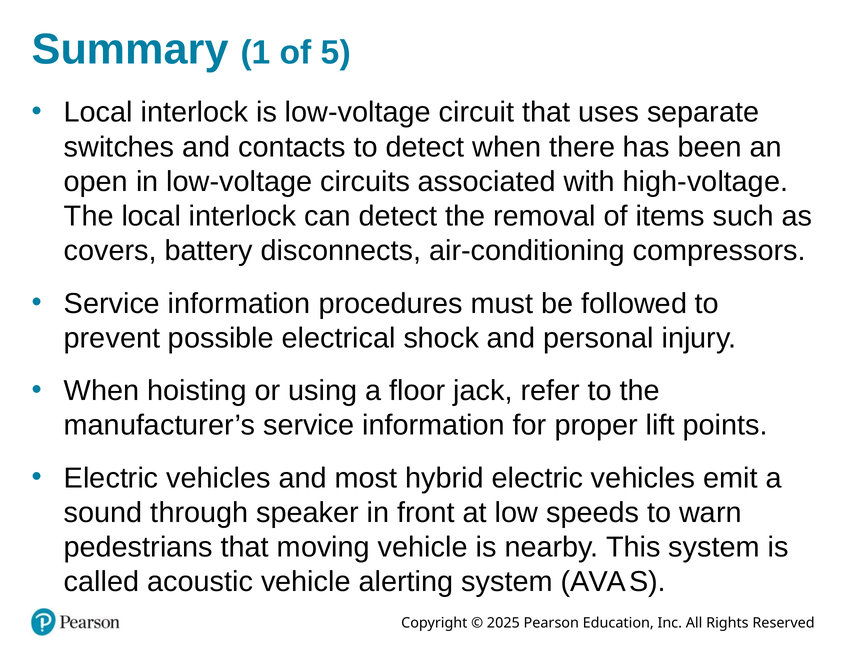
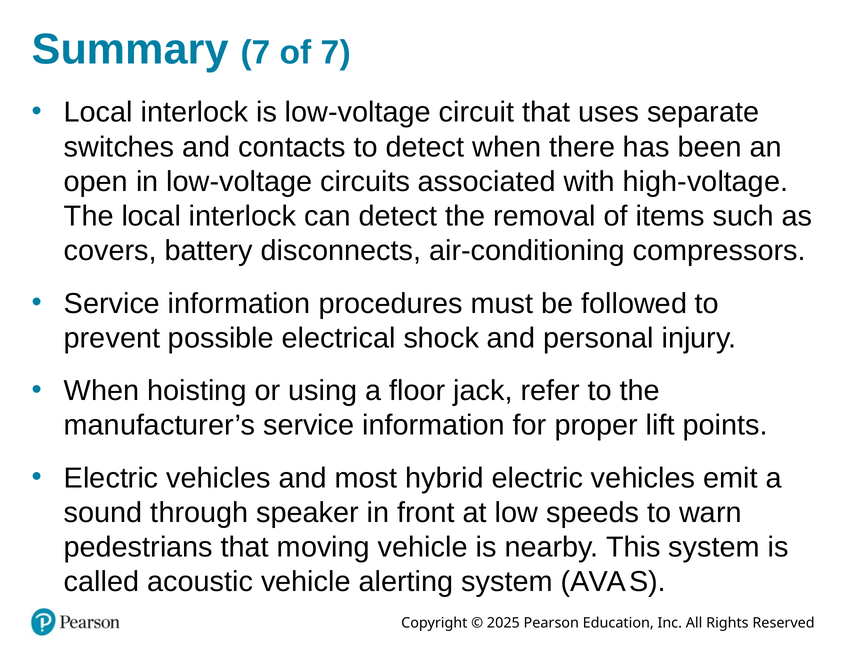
Summary 1: 1 -> 7
of 5: 5 -> 7
